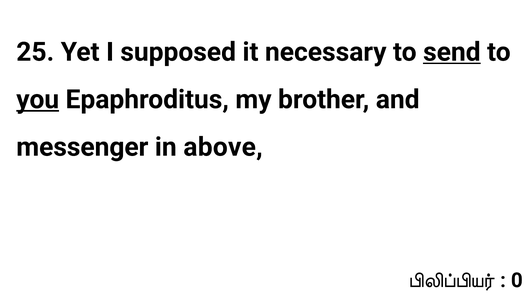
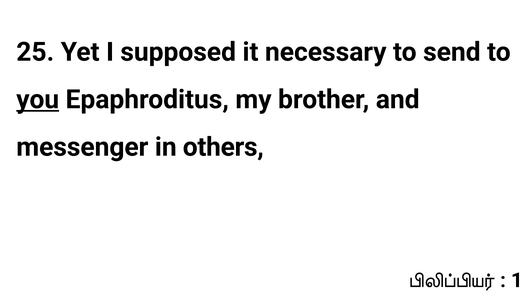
send underline: present -> none
above: above -> others
0: 0 -> 1
